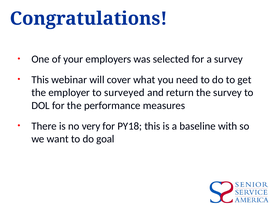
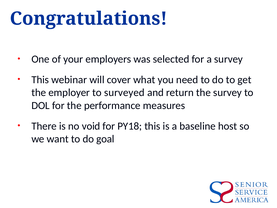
very: very -> void
with: with -> host
